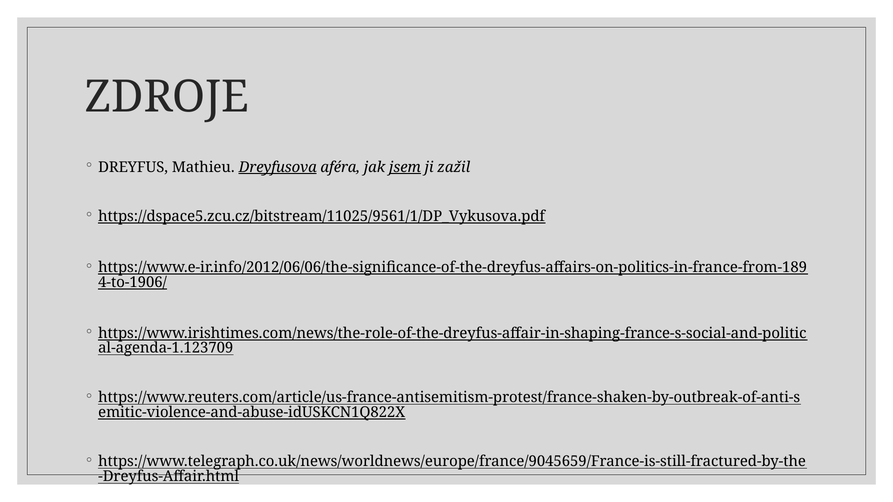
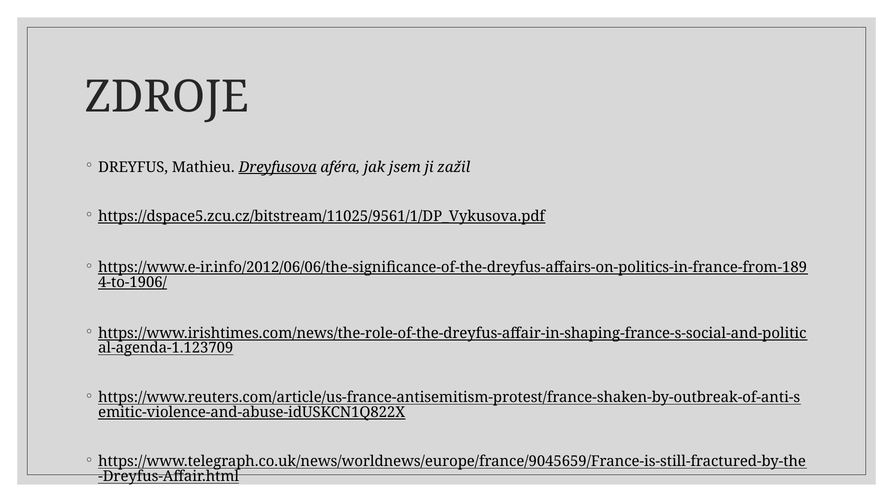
jsem underline: present -> none
